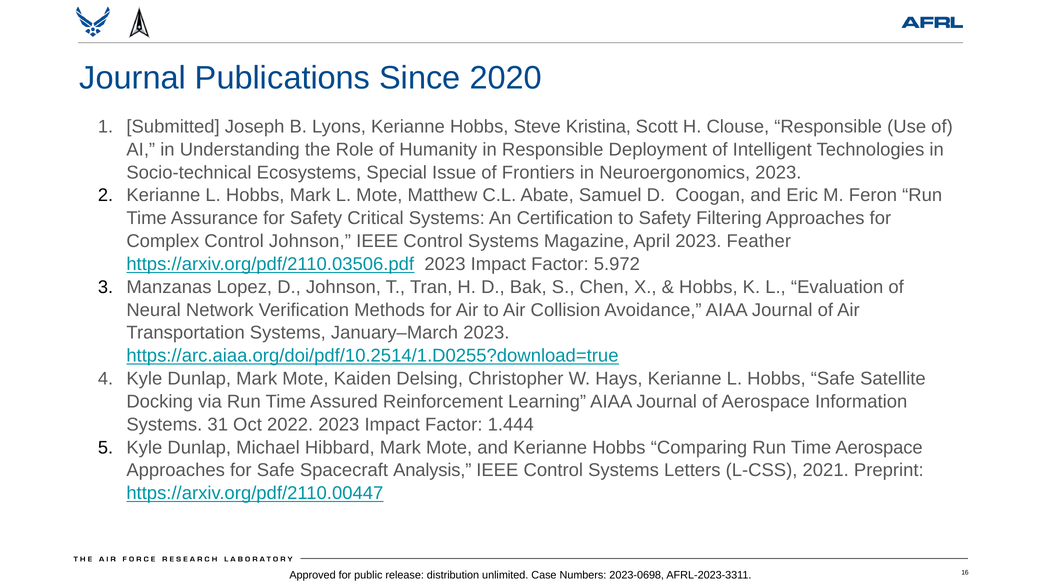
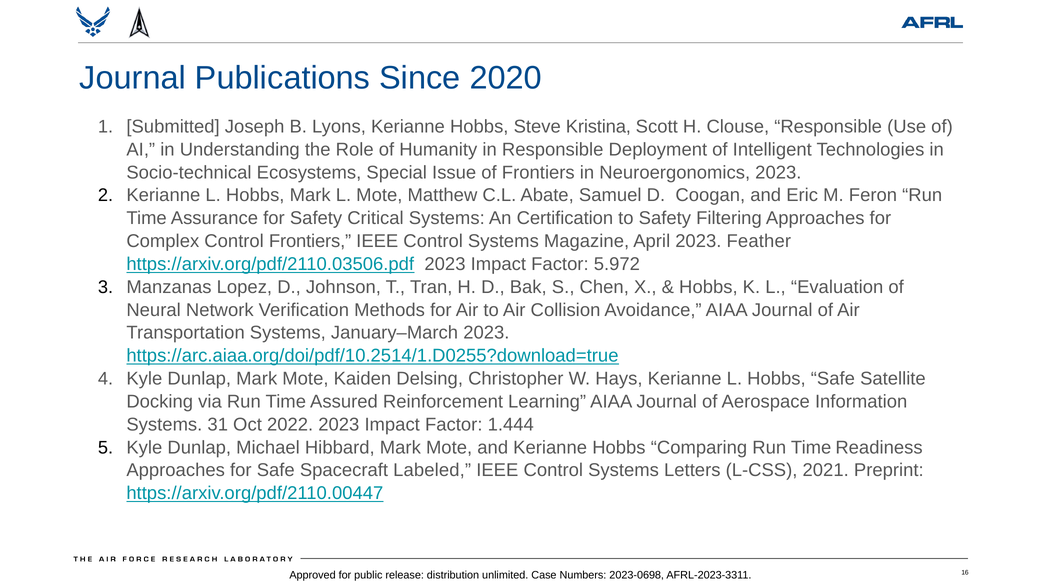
Control Johnson: Johnson -> Frontiers
Time Aerospace: Aerospace -> Readiness
Analysis: Analysis -> Labeled
